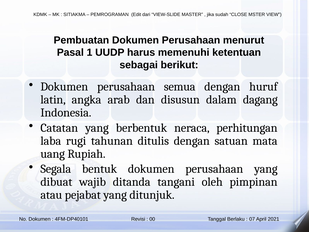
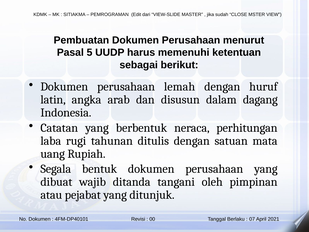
1: 1 -> 5
semua: semua -> lemah
